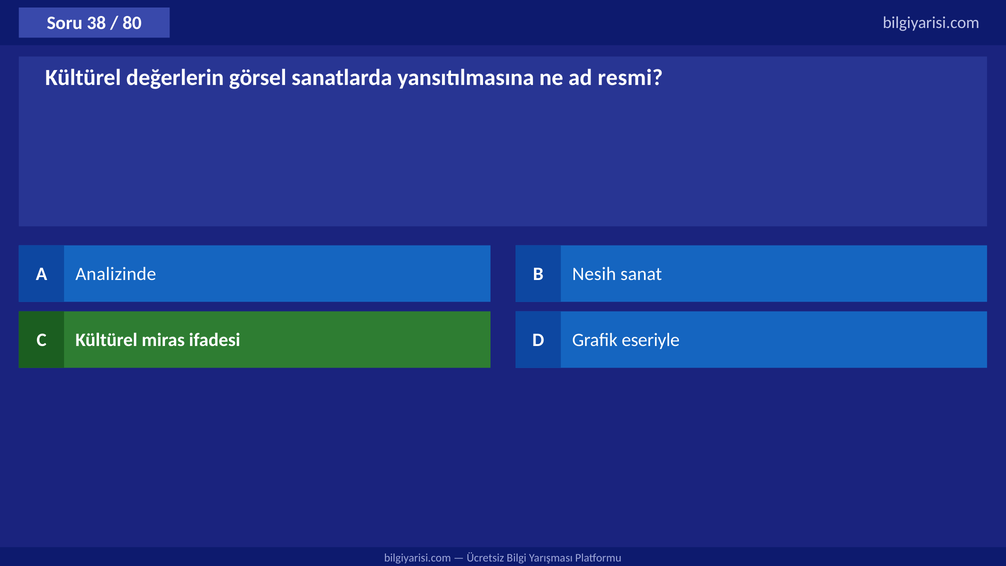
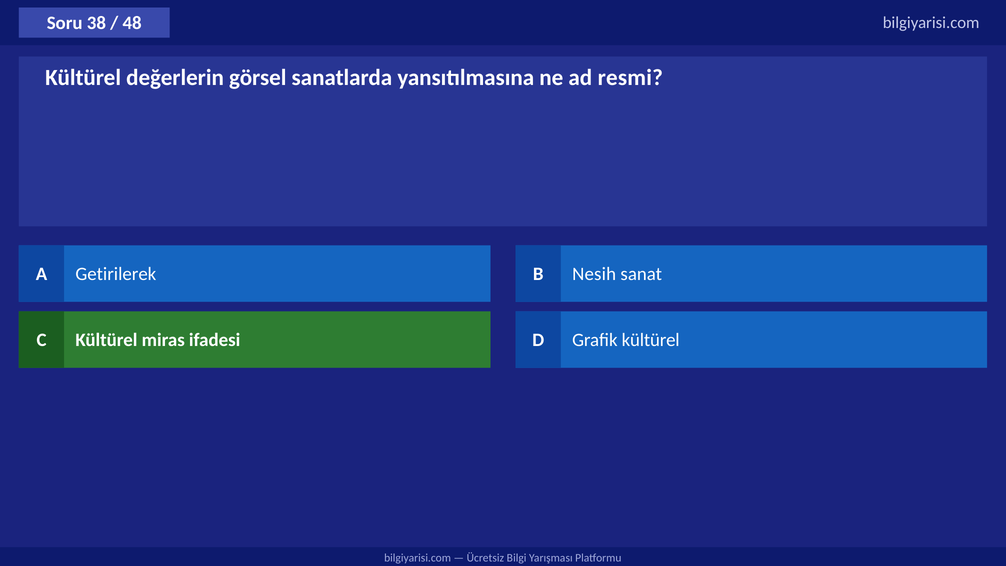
80: 80 -> 48
Analizinde: Analizinde -> Getirilerek
Grafik eseriyle: eseriyle -> kültürel
